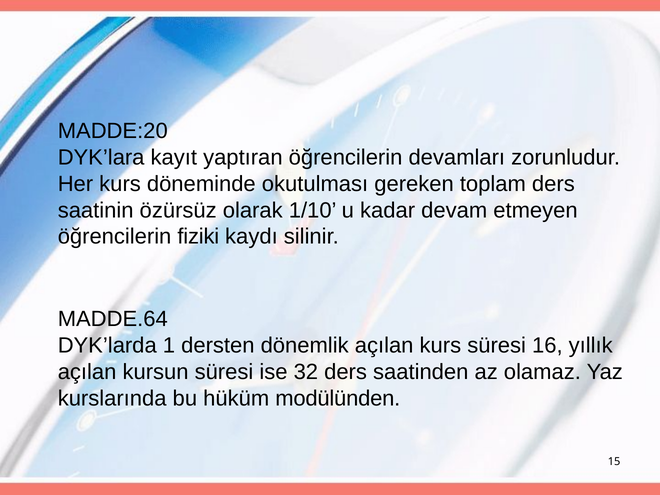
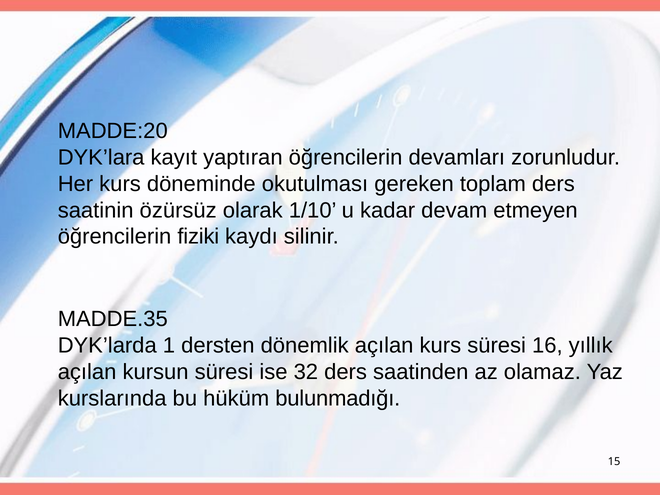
MADDE.64: MADDE.64 -> MADDE.35
modülünden: modülünden -> bulunmadığı
